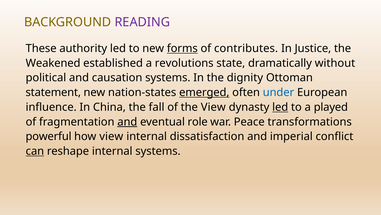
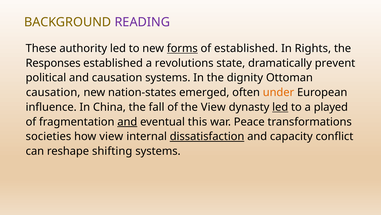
of contributes: contributes -> established
Justice: Justice -> Rights
Weakened: Weakened -> Responses
without: without -> prevent
statement at (53, 92): statement -> causation
emerged underline: present -> none
under colour: blue -> orange
role: role -> this
powerful: powerful -> societies
dissatisfaction underline: none -> present
imperial: imperial -> capacity
can underline: present -> none
reshape internal: internal -> shifting
